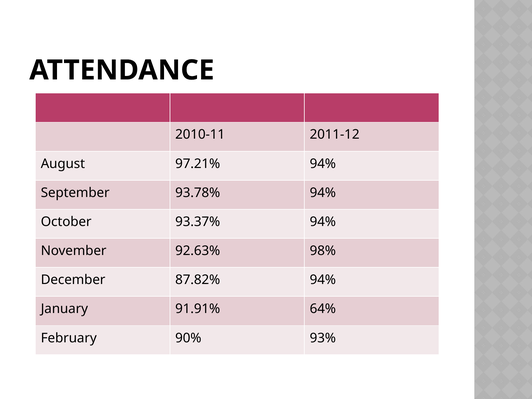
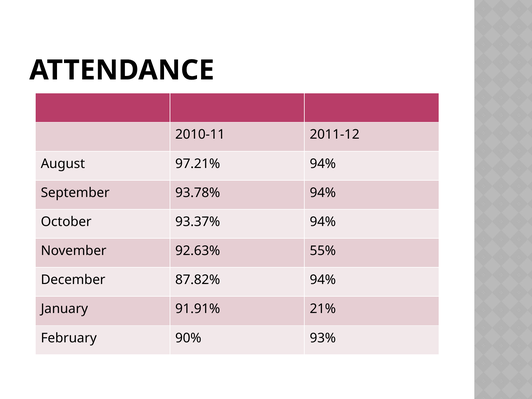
98%: 98% -> 55%
64%: 64% -> 21%
